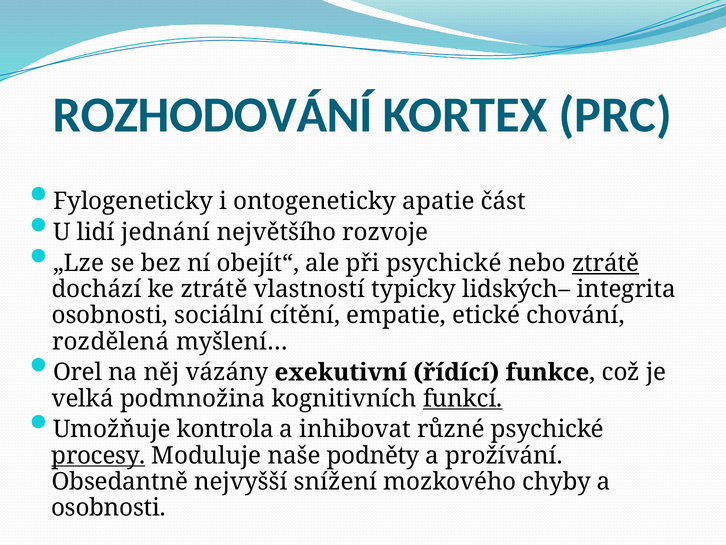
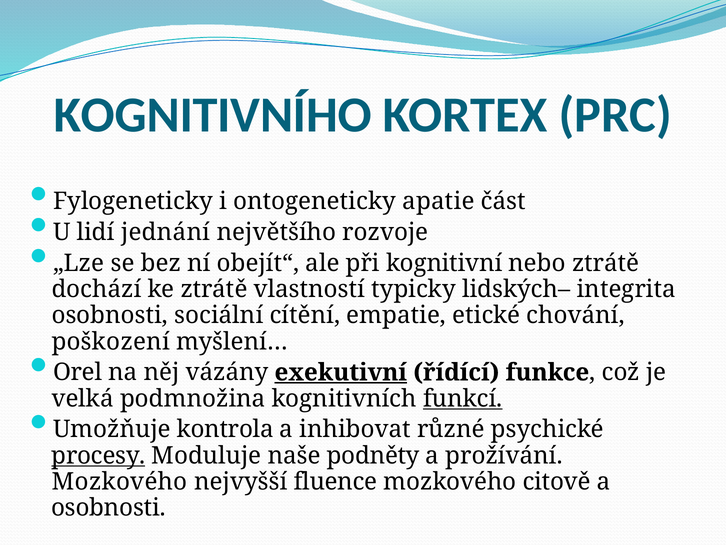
ROZHODOVÁNÍ: ROZHODOVÁNÍ -> KOGNITIVNÍHO
při psychické: psychické -> kognitivní
ztrátě at (606, 263) underline: present -> none
rozdělená: rozdělená -> poškození
exekutivní underline: none -> present
Obsedantně at (120, 481): Obsedantně -> Mozkového
snížení: snížení -> fluence
chyby: chyby -> citově
